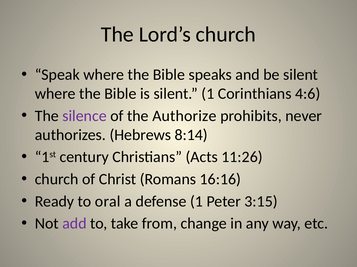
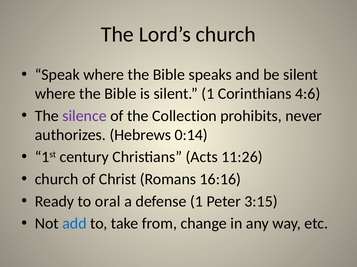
Authorize: Authorize -> Collection
8:14: 8:14 -> 0:14
add colour: purple -> blue
